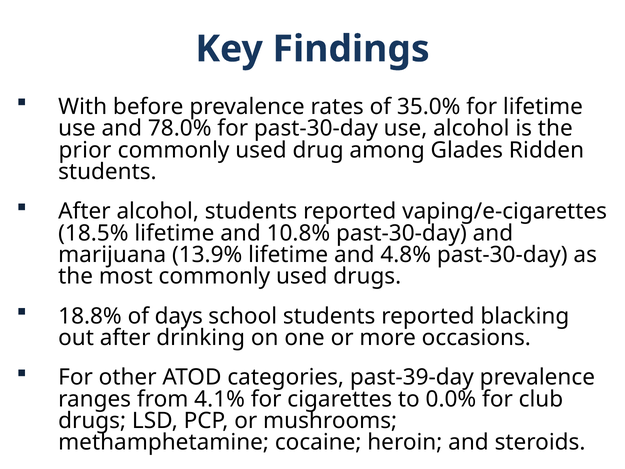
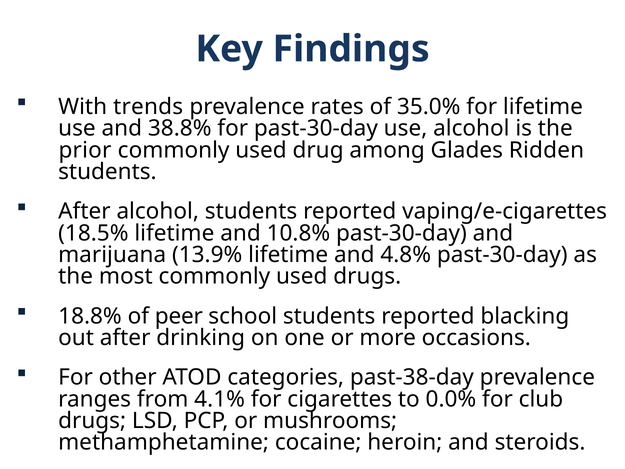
before: before -> trends
78.0%: 78.0% -> 38.8%
days: days -> peer
past-39-day: past-39-day -> past-38-day
